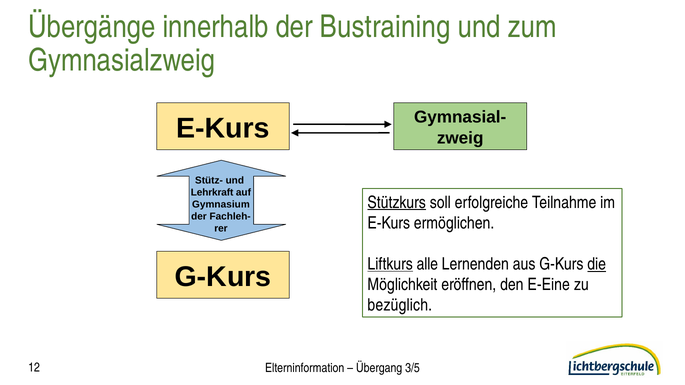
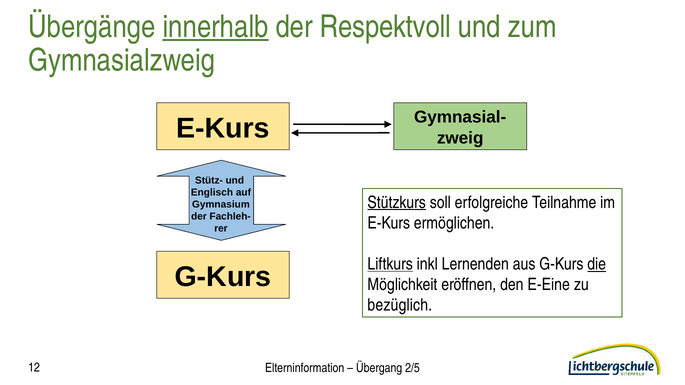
innerhalb underline: none -> present
Bustraining: Bustraining -> Respektvoll
Lehrkraft: Lehrkraft -> Englisch
alle: alle -> inkl
3/5: 3/5 -> 2/5
